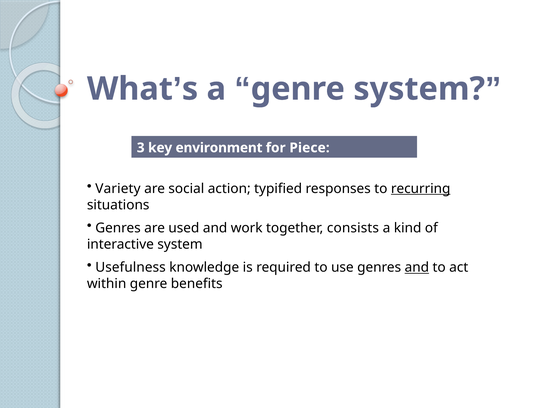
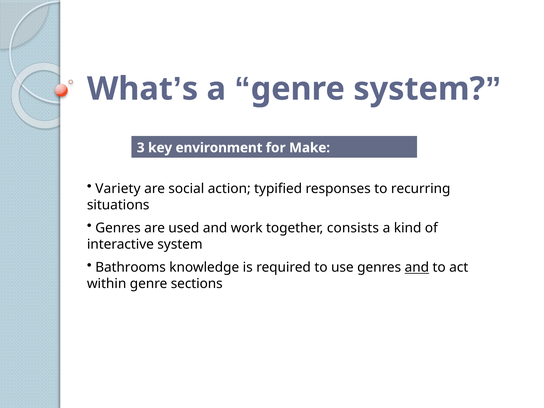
Piece: Piece -> Make
recurring underline: present -> none
Usefulness: Usefulness -> Bathrooms
benefits: benefits -> sections
